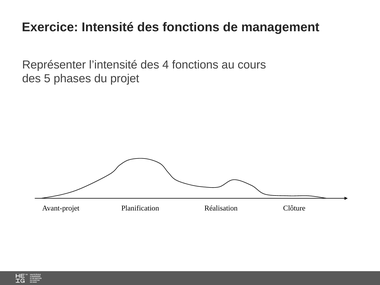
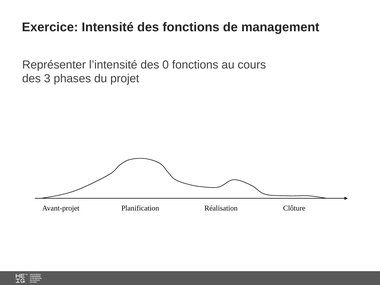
4: 4 -> 0
5: 5 -> 3
